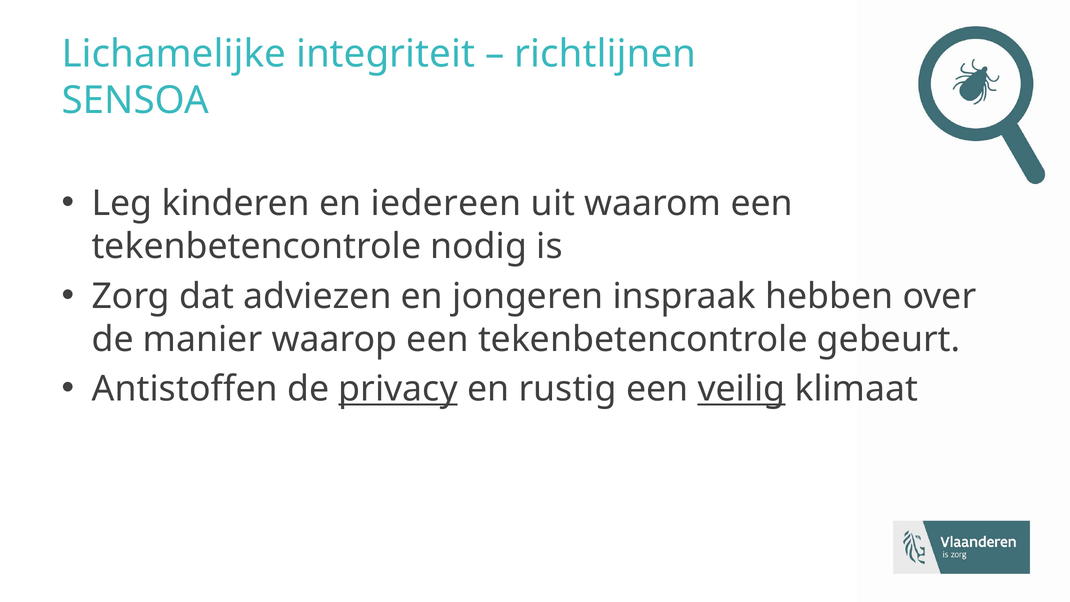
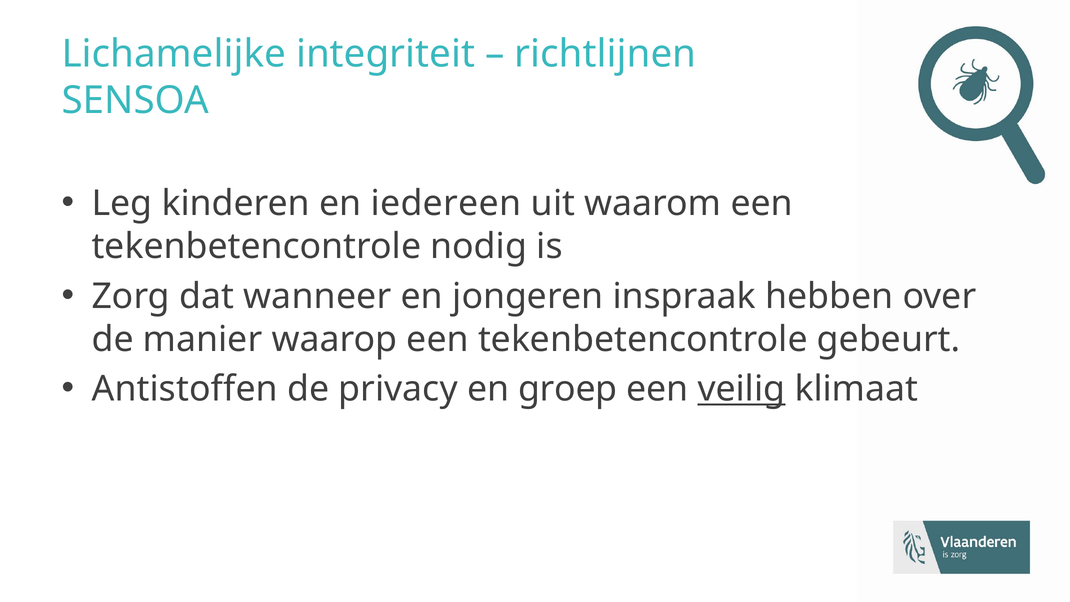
adviezen: adviezen -> wanneer
privacy underline: present -> none
rustig: rustig -> groep
